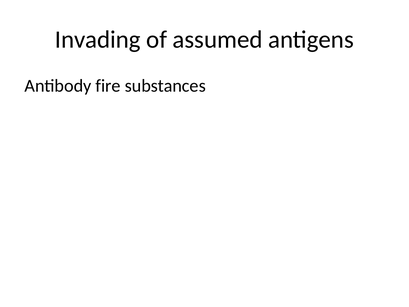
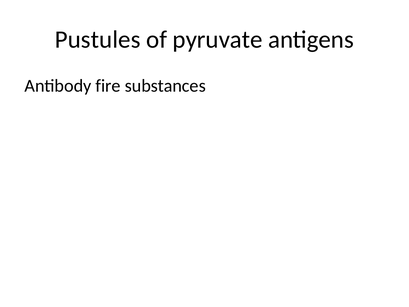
Invading: Invading -> Pustules
assumed: assumed -> pyruvate
